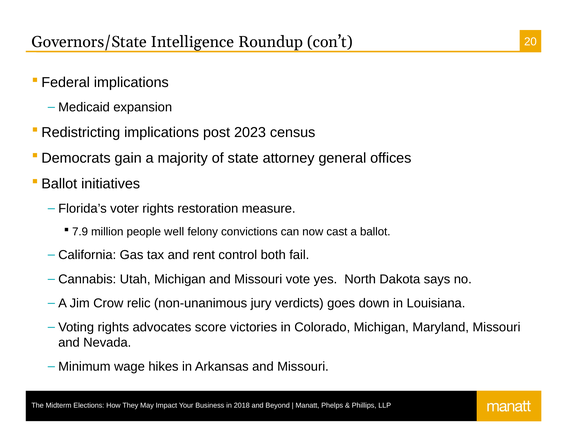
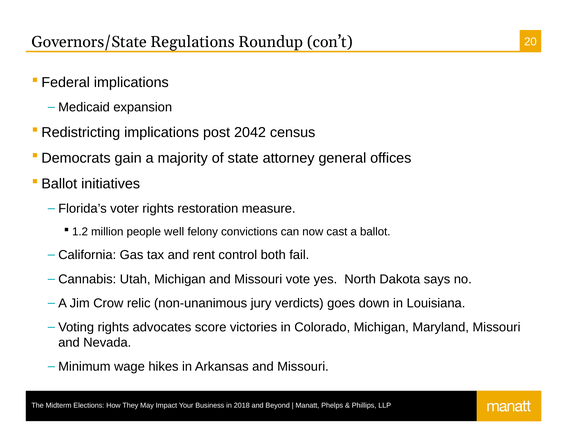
Intelligence: Intelligence -> Regulations
2023: 2023 -> 2042
7.9: 7.9 -> 1.2
